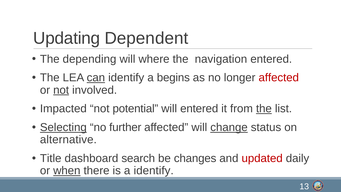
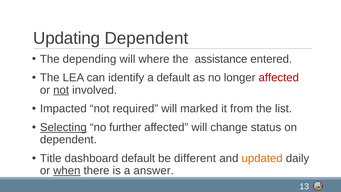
navigation: navigation -> assistance
can underline: present -> none
a begins: begins -> default
potential: potential -> required
will entered: entered -> marked
the at (264, 109) underline: present -> none
change underline: present -> none
alternative at (68, 140): alternative -> dependent
dashboard search: search -> default
changes: changes -> different
updated colour: red -> orange
a identify: identify -> answer
